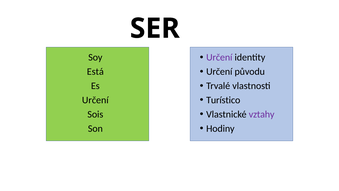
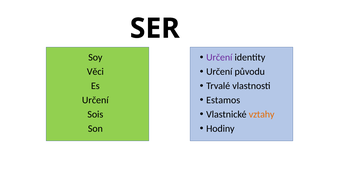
Está: Está -> Věci
Turístico: Turístico -> Estamos
vztahy colour: purple -> orange
